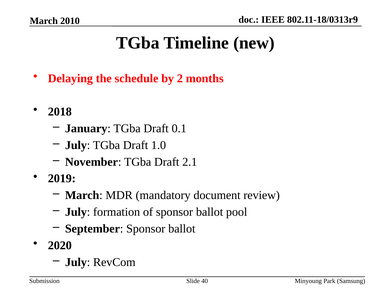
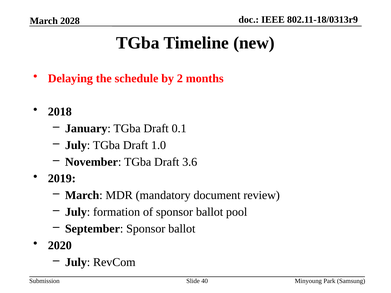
2010: 2010 -> 2028
2.1: 2.1 -> 3.6
